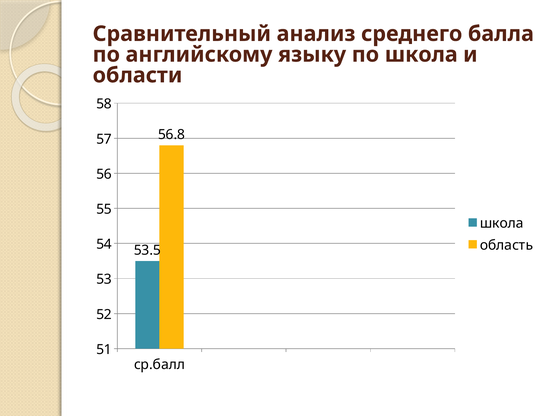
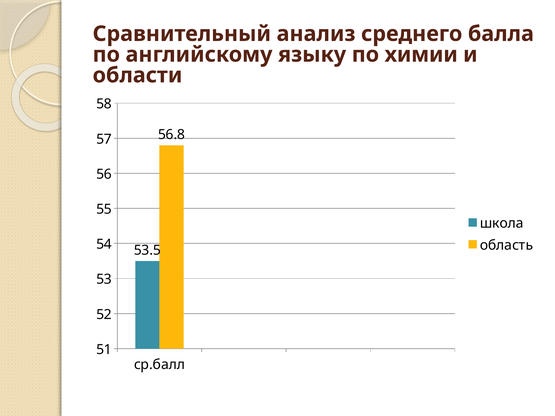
по школа: школа -> химии
